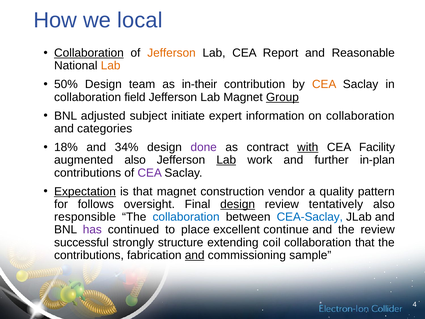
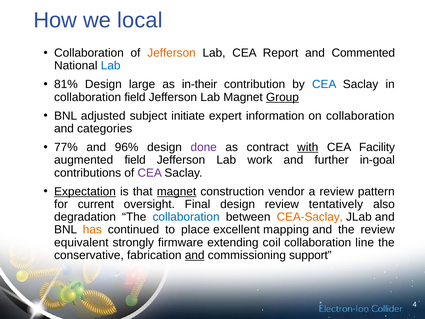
Collaboration at (89, 53) underline: present -> none
Reasonable: Reasonable -> Commented
Lab at (111, 66) colour: orange -> blue
50%: 50% -> 81%
team: team -> large
CEA at (324, 84) colour: orange -> blue
18%: 18% -> 77%
34%: 34% -> 96%
augmented also: also -> field
Lab at (226, 160) underline: present -> none
in-plan: in-plan -> in-goal
magnet at (177, 191) underline: none -> present
a quality: quality -> review
follows: follows -> current
design at (238, 204) underline: present -> none
responsible: responsible -> degradation
CEA-Saclay colour: blue -> orange
has colour: purple -> orange
continue: continue -> mapping
successful: successful -> equivalent
structure: structure -> firmware
collaboration that: that -> line
contributions at (89, 255): contributions -> conservative
sample: sample -> support
